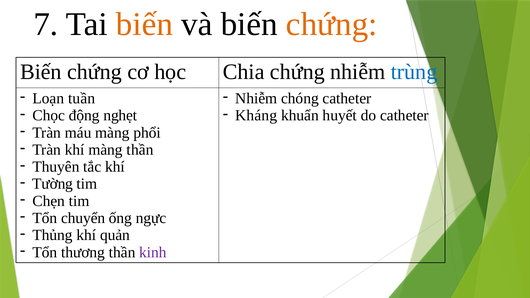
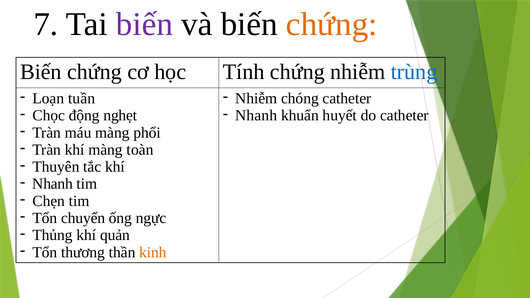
biến at (144, 24) colour: orange -> purple
Chia: Chia -> Tính
Kháng at (256, 116): Kháng -> Nhanh
màng thần: thần -> toàn
Tường at (53, 184): Tường -> Nhanh
kinh colour: purple -> orange
